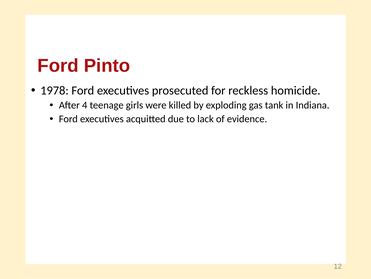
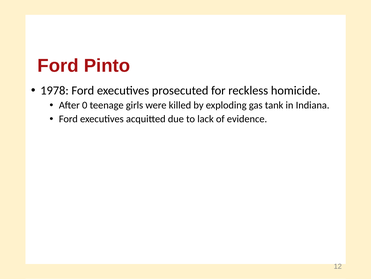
4: 4 -> 0
